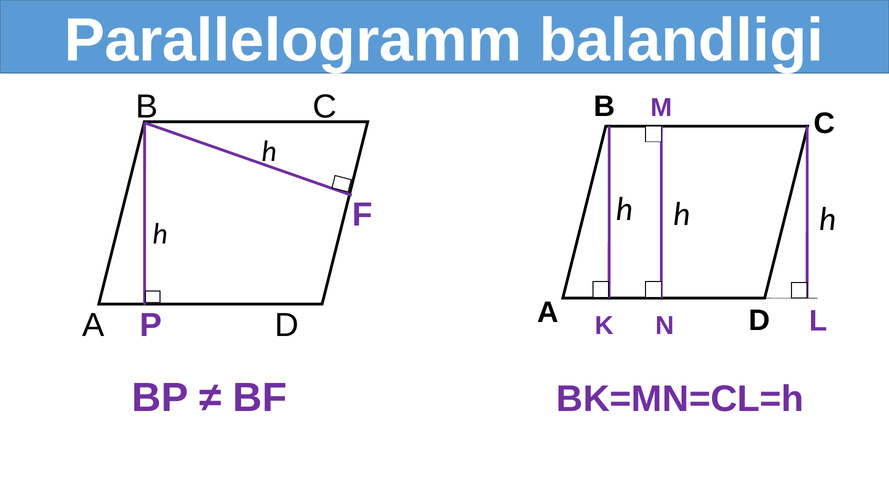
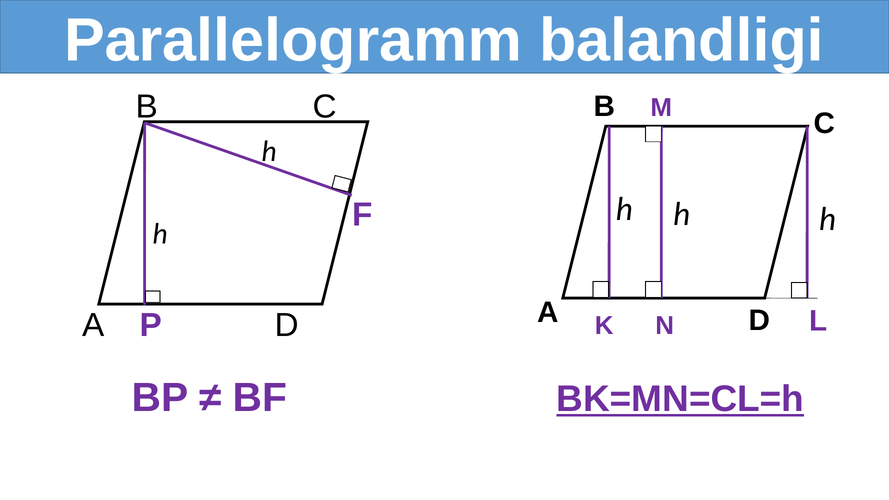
BK=MN=CL=h underline: none -> present
